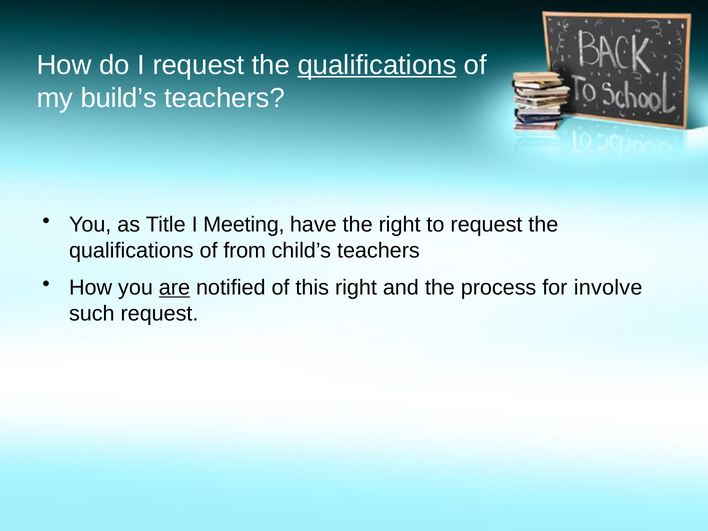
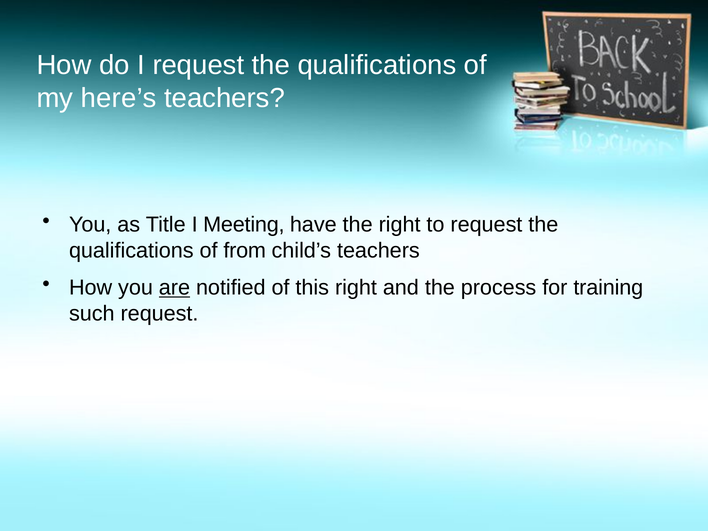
qualifications at (377, 65) underline: present -> none
build’s: build’s -> here’s
involve: involve -> training
